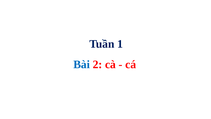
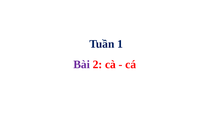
Bài colour: blue -> purple
